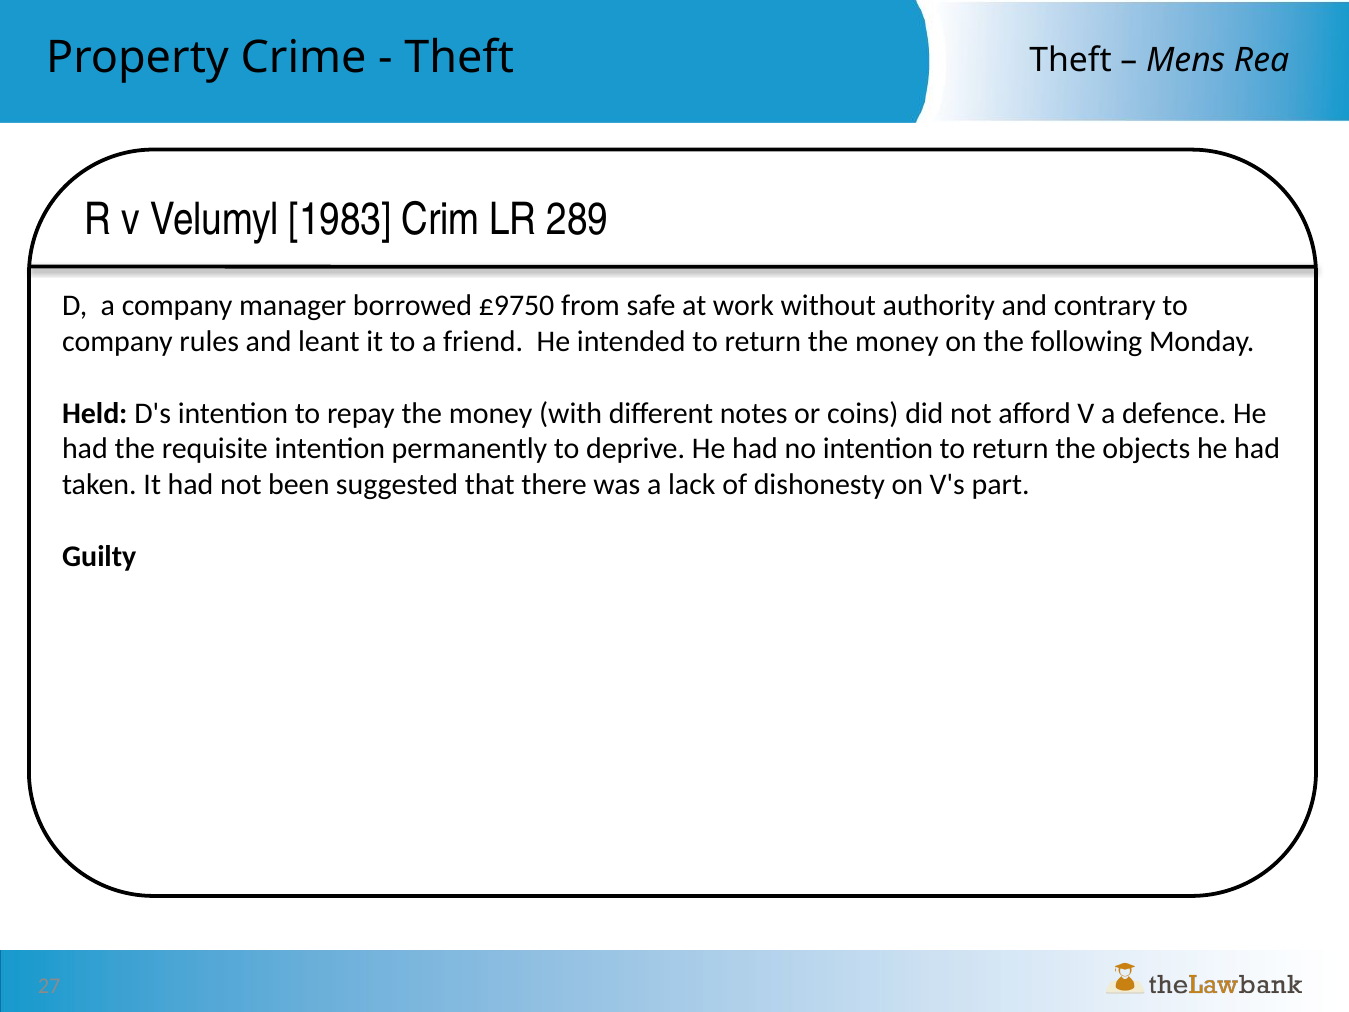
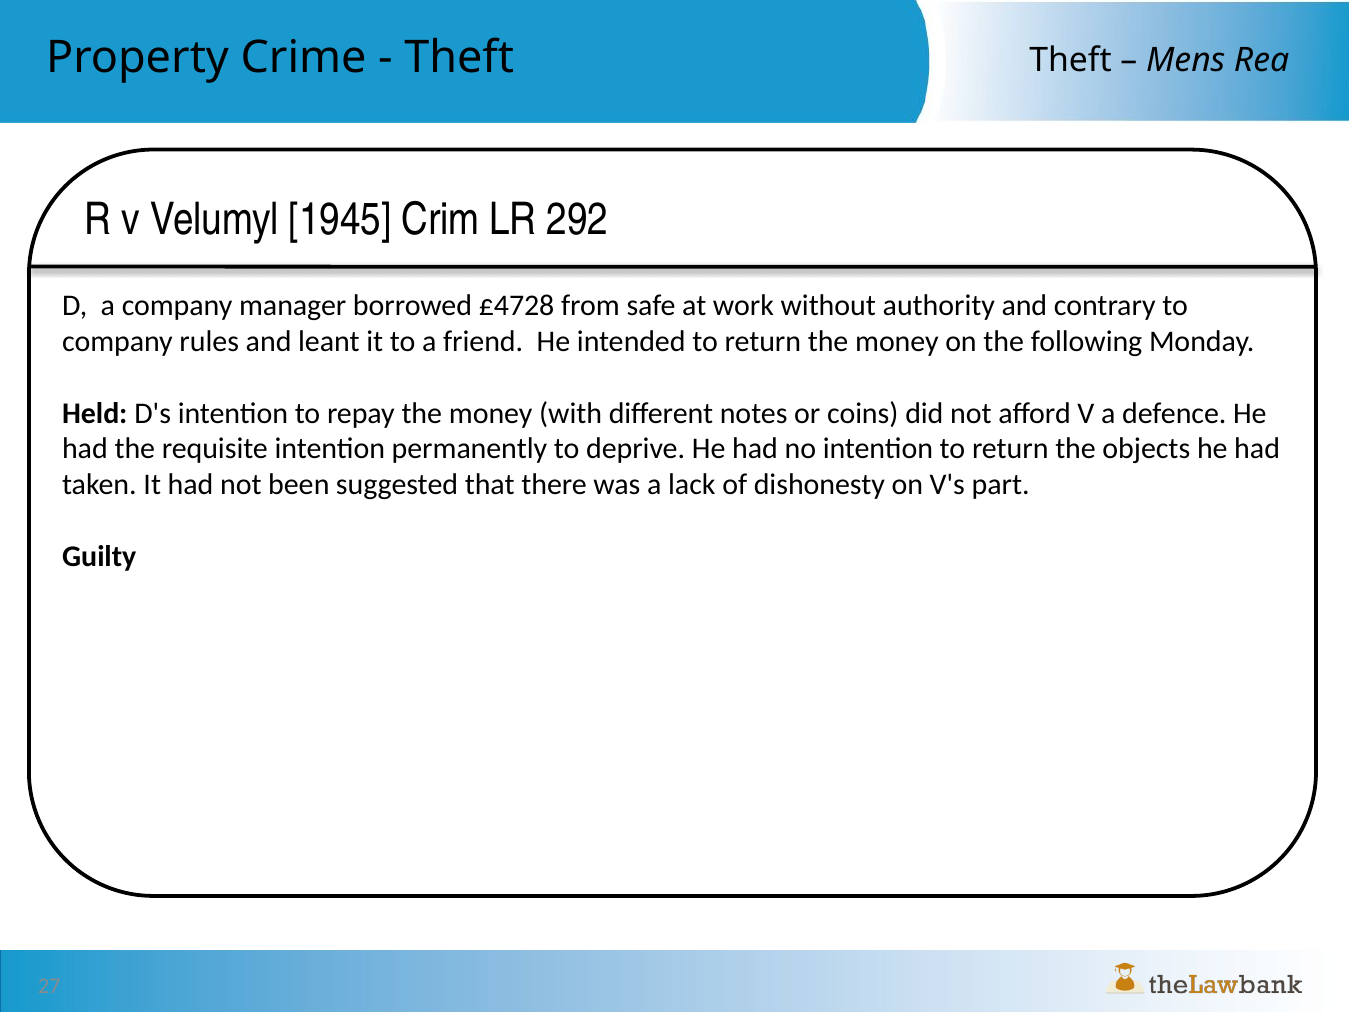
1983: 1983 -> 1945
289: 289 -> 292
£9750: £9750 -> £4728
